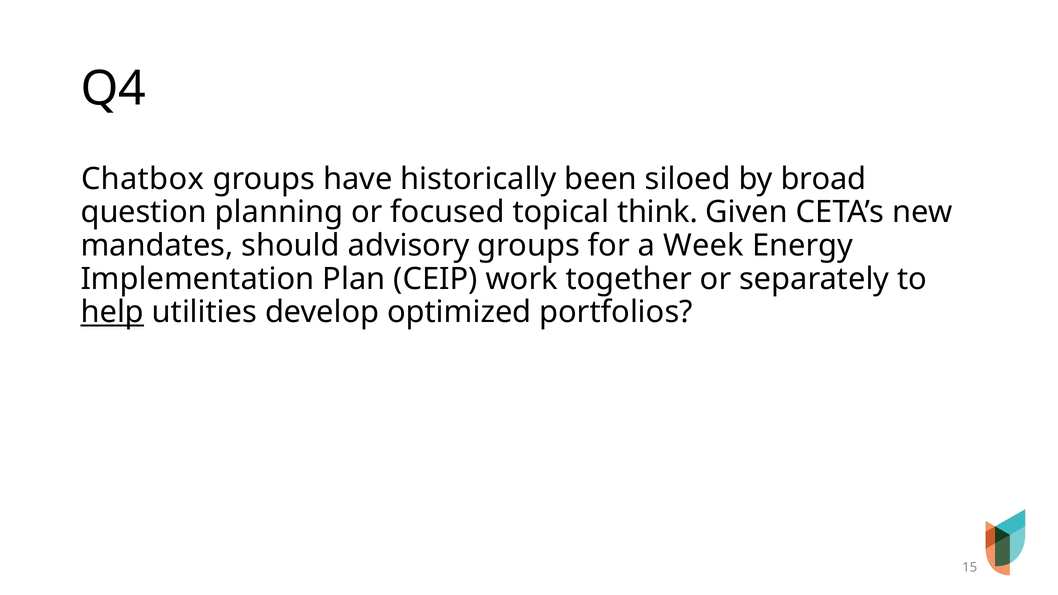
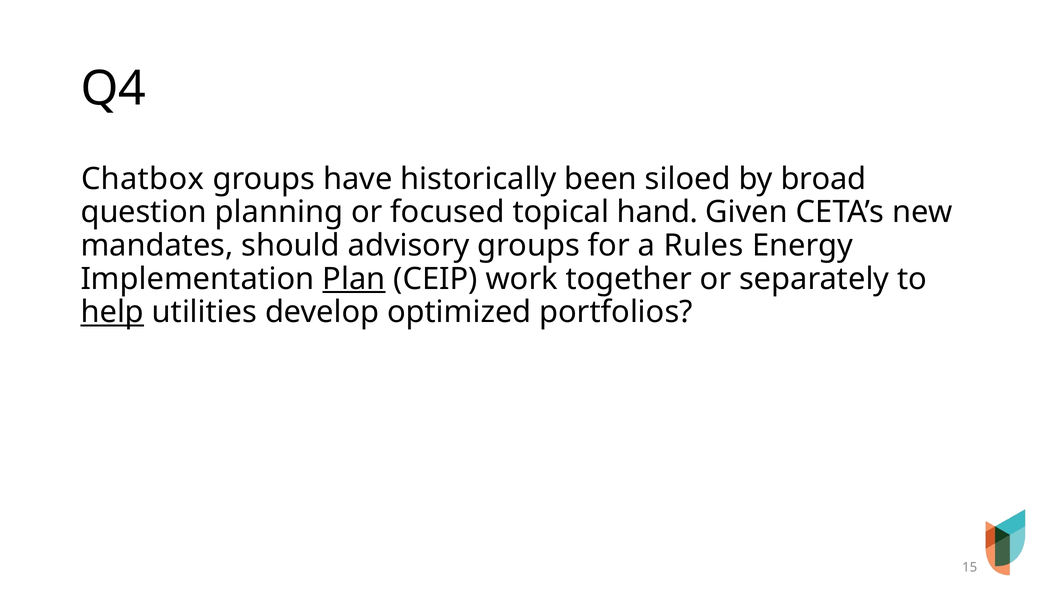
think: think -> hand
Week: Week -> Rules
Plan underline: none -> present
